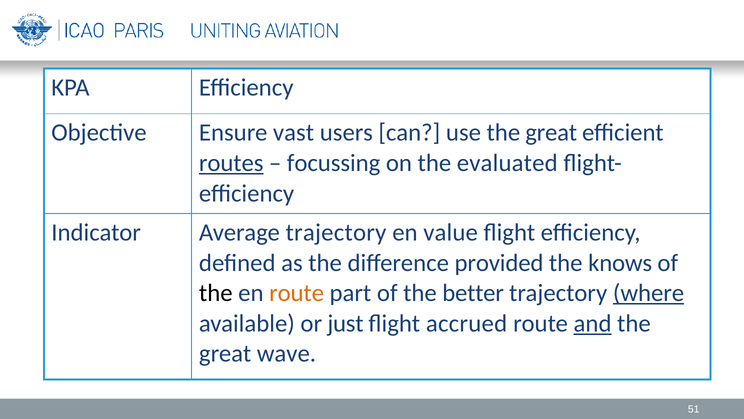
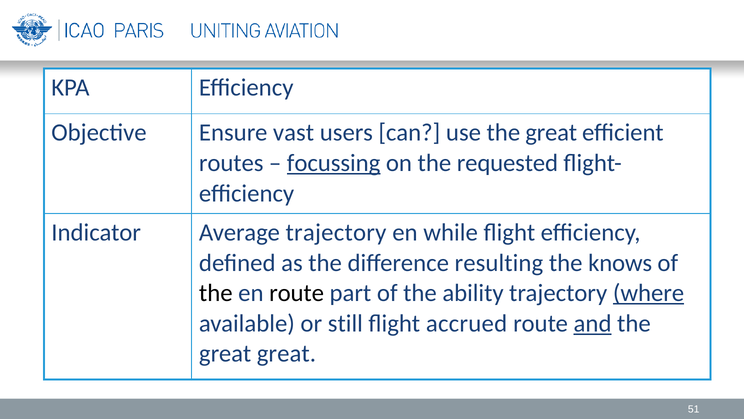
routes underline: present -> none
focussing underline: none -> present
evaluated: evaluated -> requested
value: value -> while
provided: provided -> resulting
route at (297, 293) colour: orange -> black
better: better -> ability
just: just -> still
great wave: wave -> great
